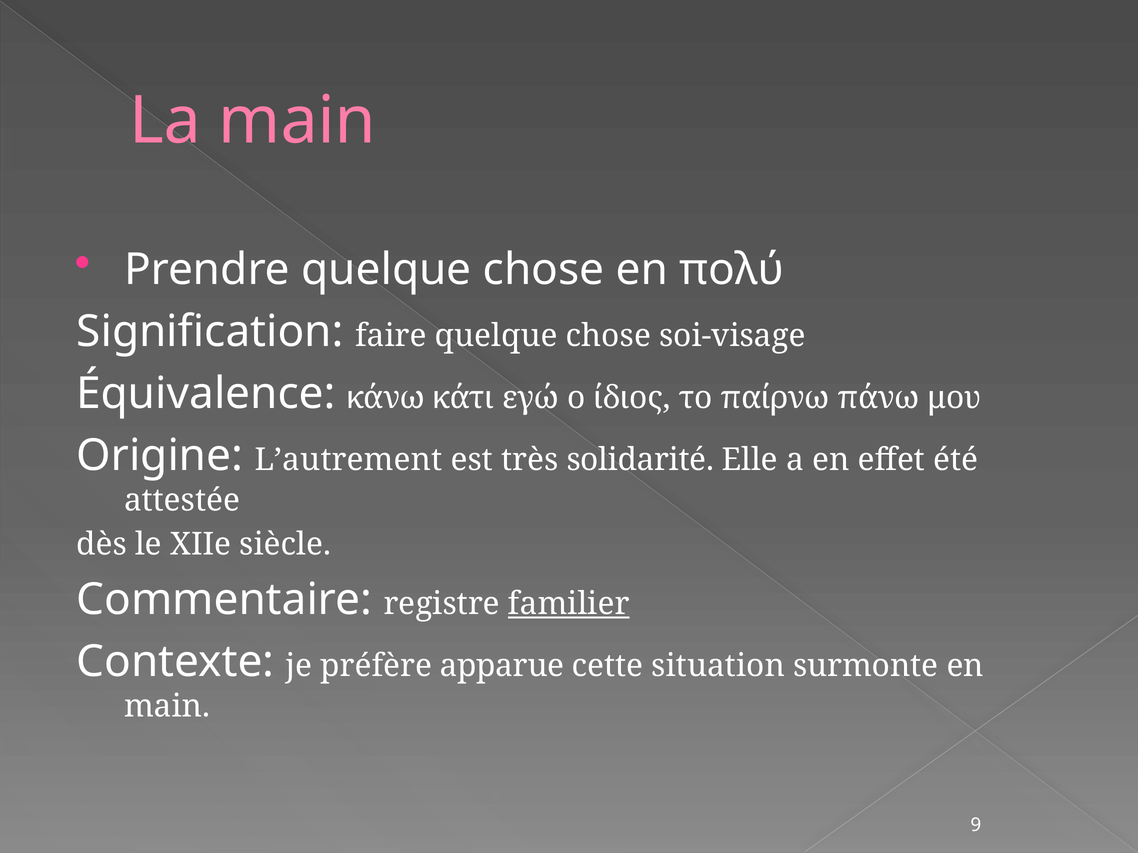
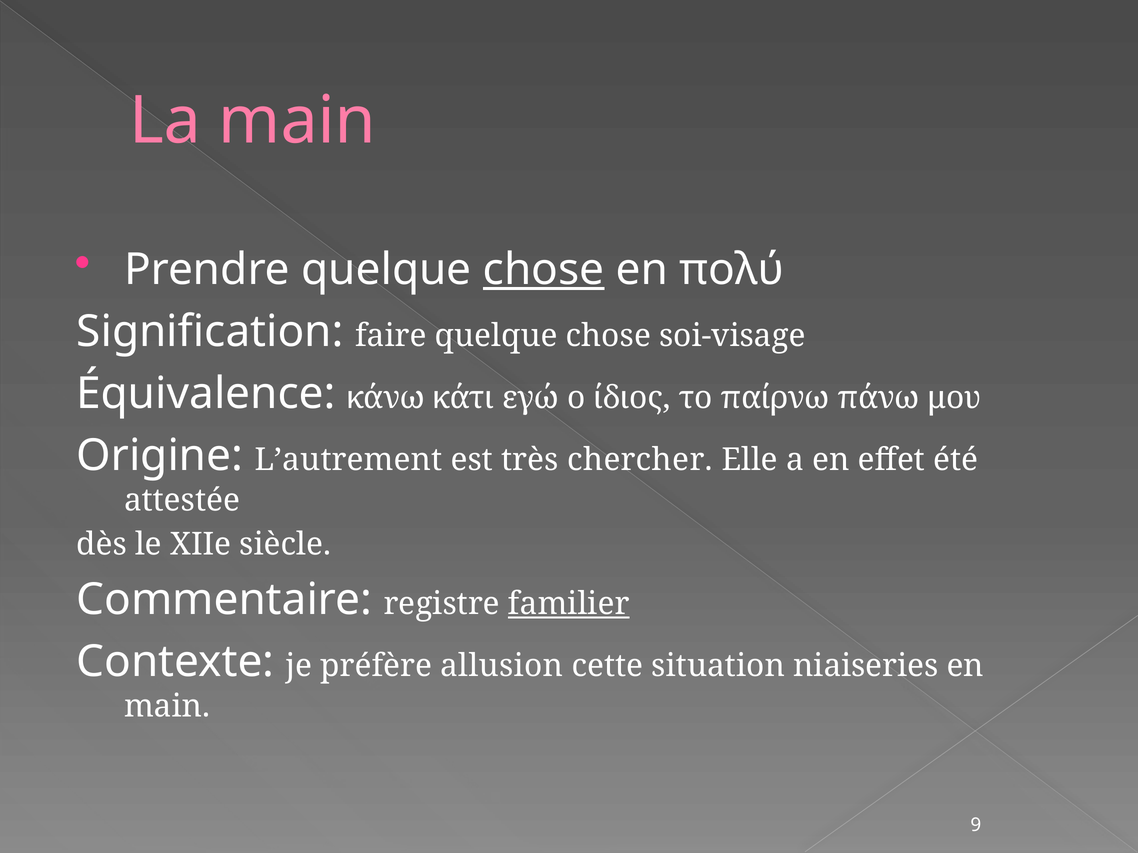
chose at (544, 270) underline: none -> present
solidarité: solidarité -> chercher
apparue: apparue -> allusion
surmonte: surmonte -> niaiseries
